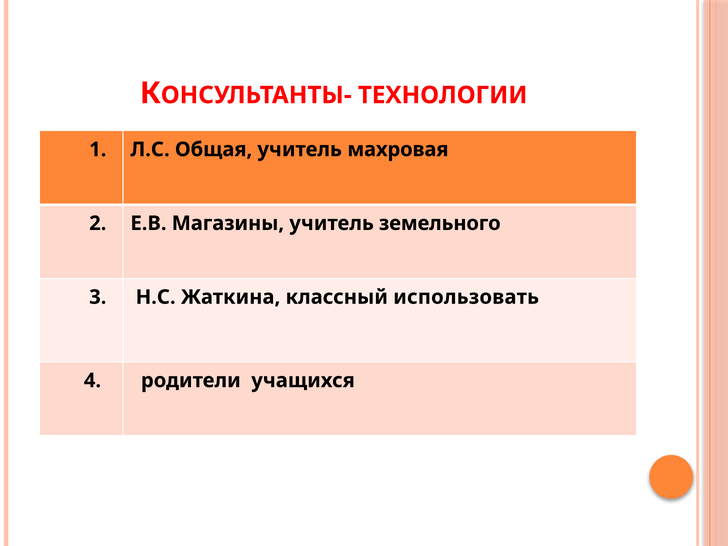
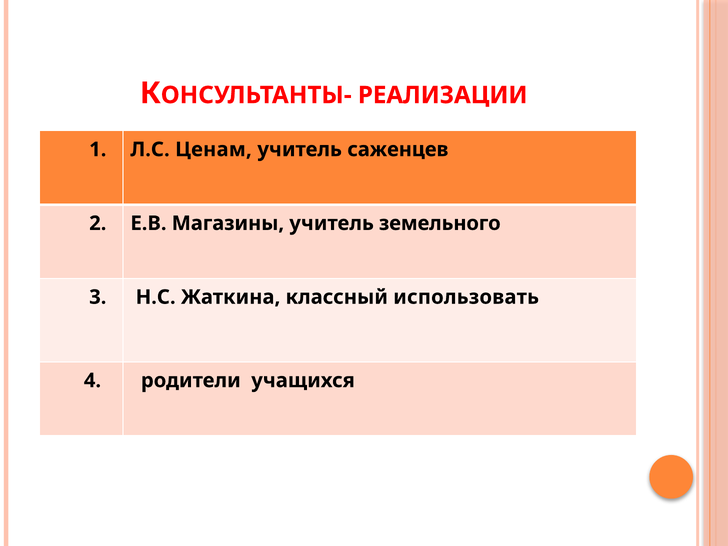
ТЕХНОЛОГИИ: ТЕХНОЛОГИИ -> РЕАЛИЗАЦИИ
Общая: Общая -> Ценам
махровая: махровая -> саженцев
